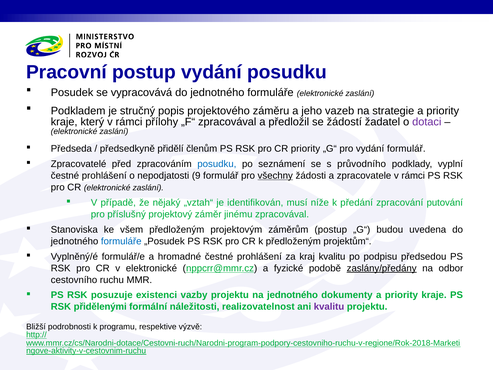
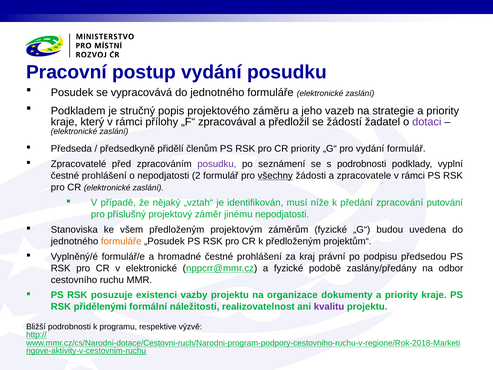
posudku at (217, 164) colour: blue -> purple
s průvodního: průvodního -> podrobnosti
9: 9 -> 2
jinému zpracovával: zpracovával -> nepodjatosti
záměrům postup: postup -> fyzické
formuláře at (121, 241) colour: blue -> orange
kraj kvalitu: kvalitu -> právní
zaslány/předány underline: present -> none
na jednotného: jednotného -> organizace
